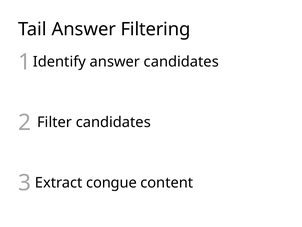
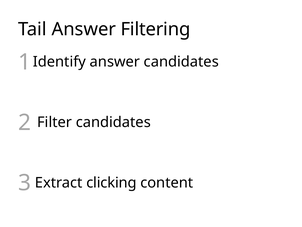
congue: congue -> clicking
